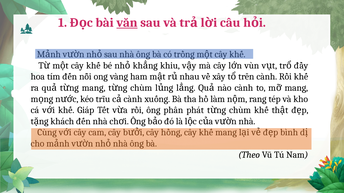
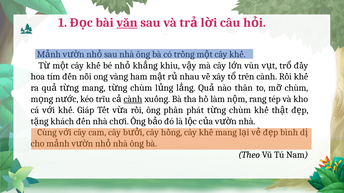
nào cành: cành -> thân
mang at (296, 88): mang -> chùm
cành at (133, 99) underline: none -> present
